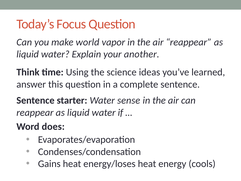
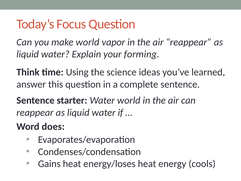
another: another -> forming
Water sense: sense -> world
